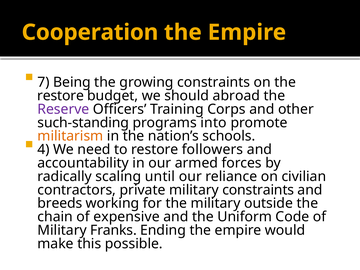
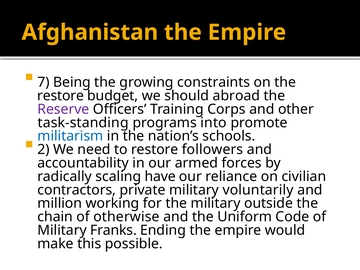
Cooperation: Cooperation -> Afghanistan
such-standing: such-standing -> task-standing
militarism colour: orange -> blue
4: 4 -> 2
until: until -> have
military constraints: constraints -> voluntarily
breeds: breeds -> million
expensive: expensive -> otherwise
